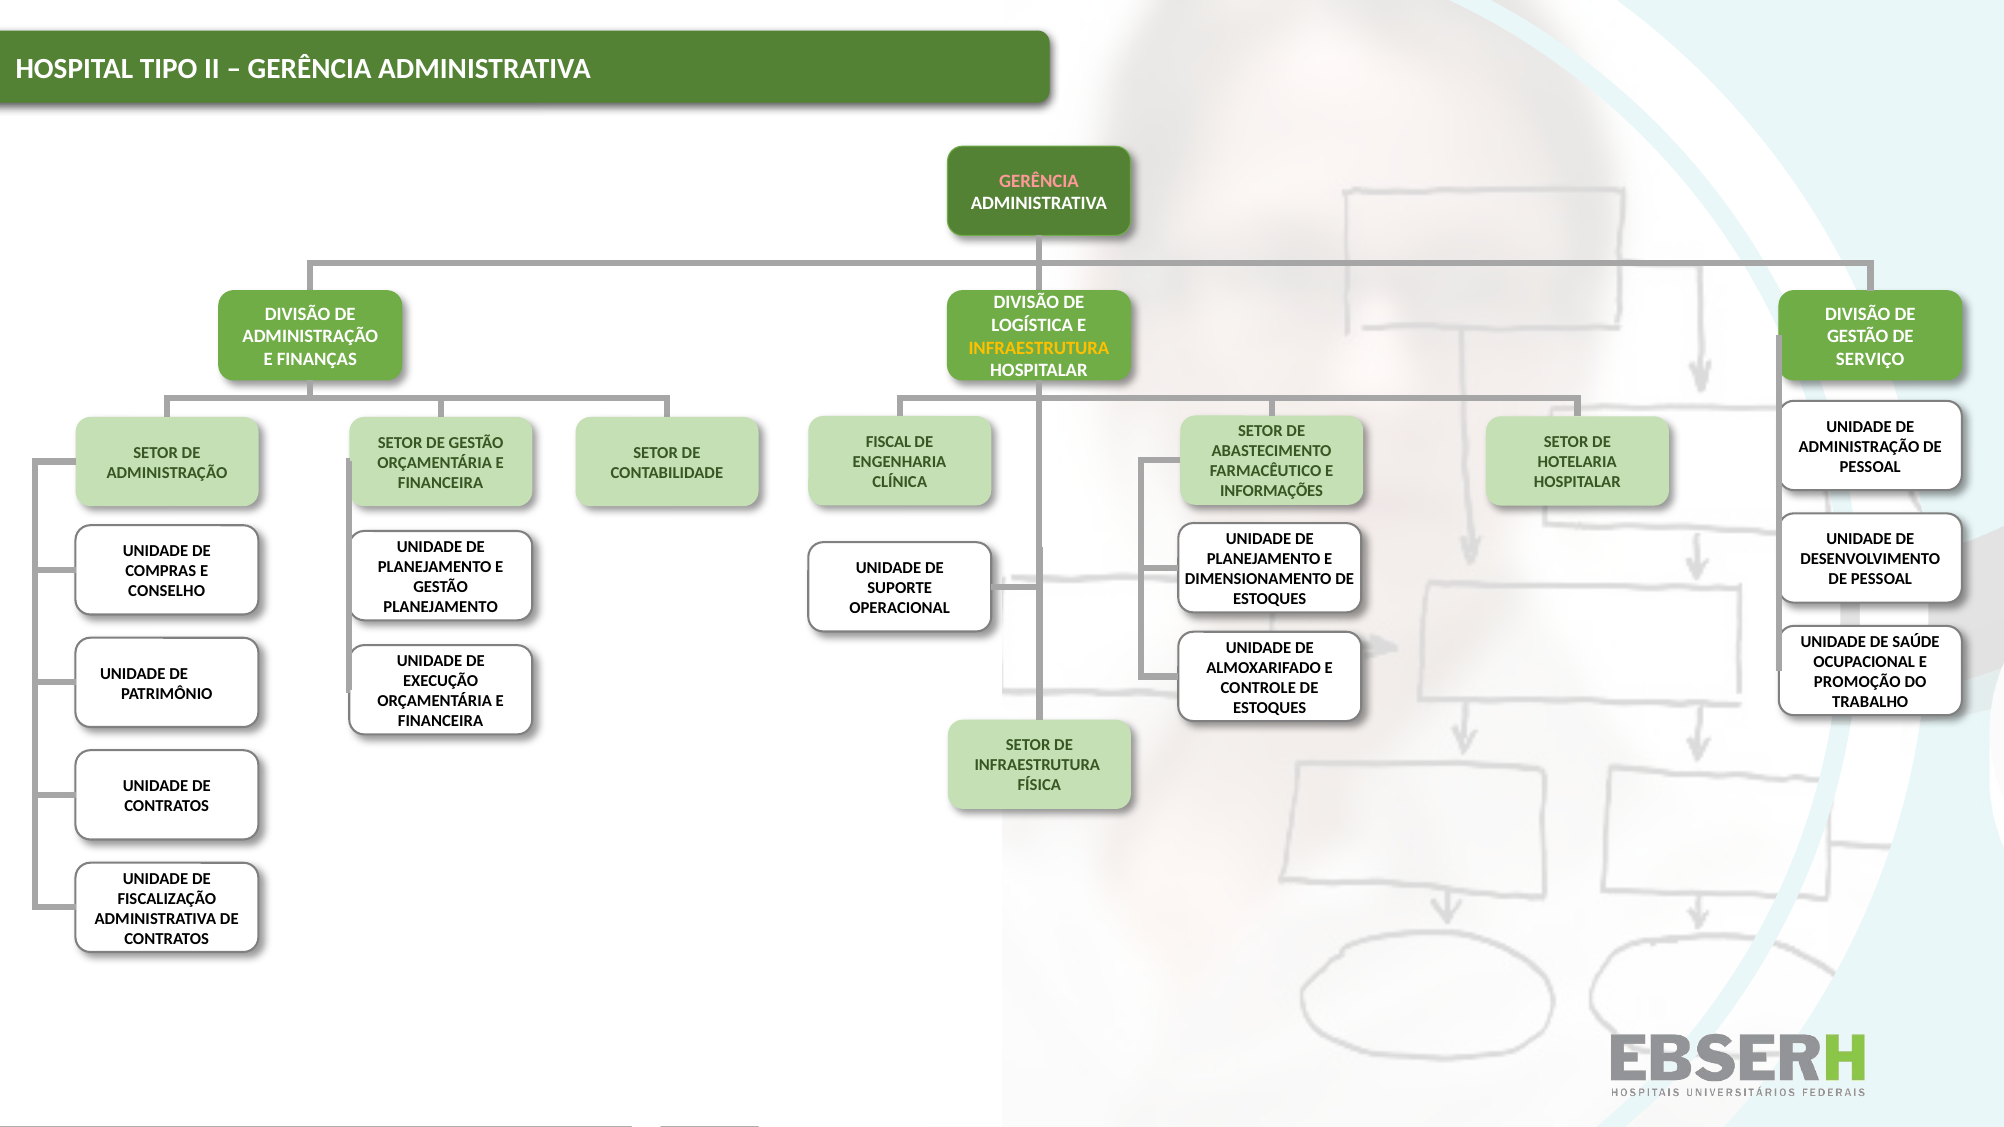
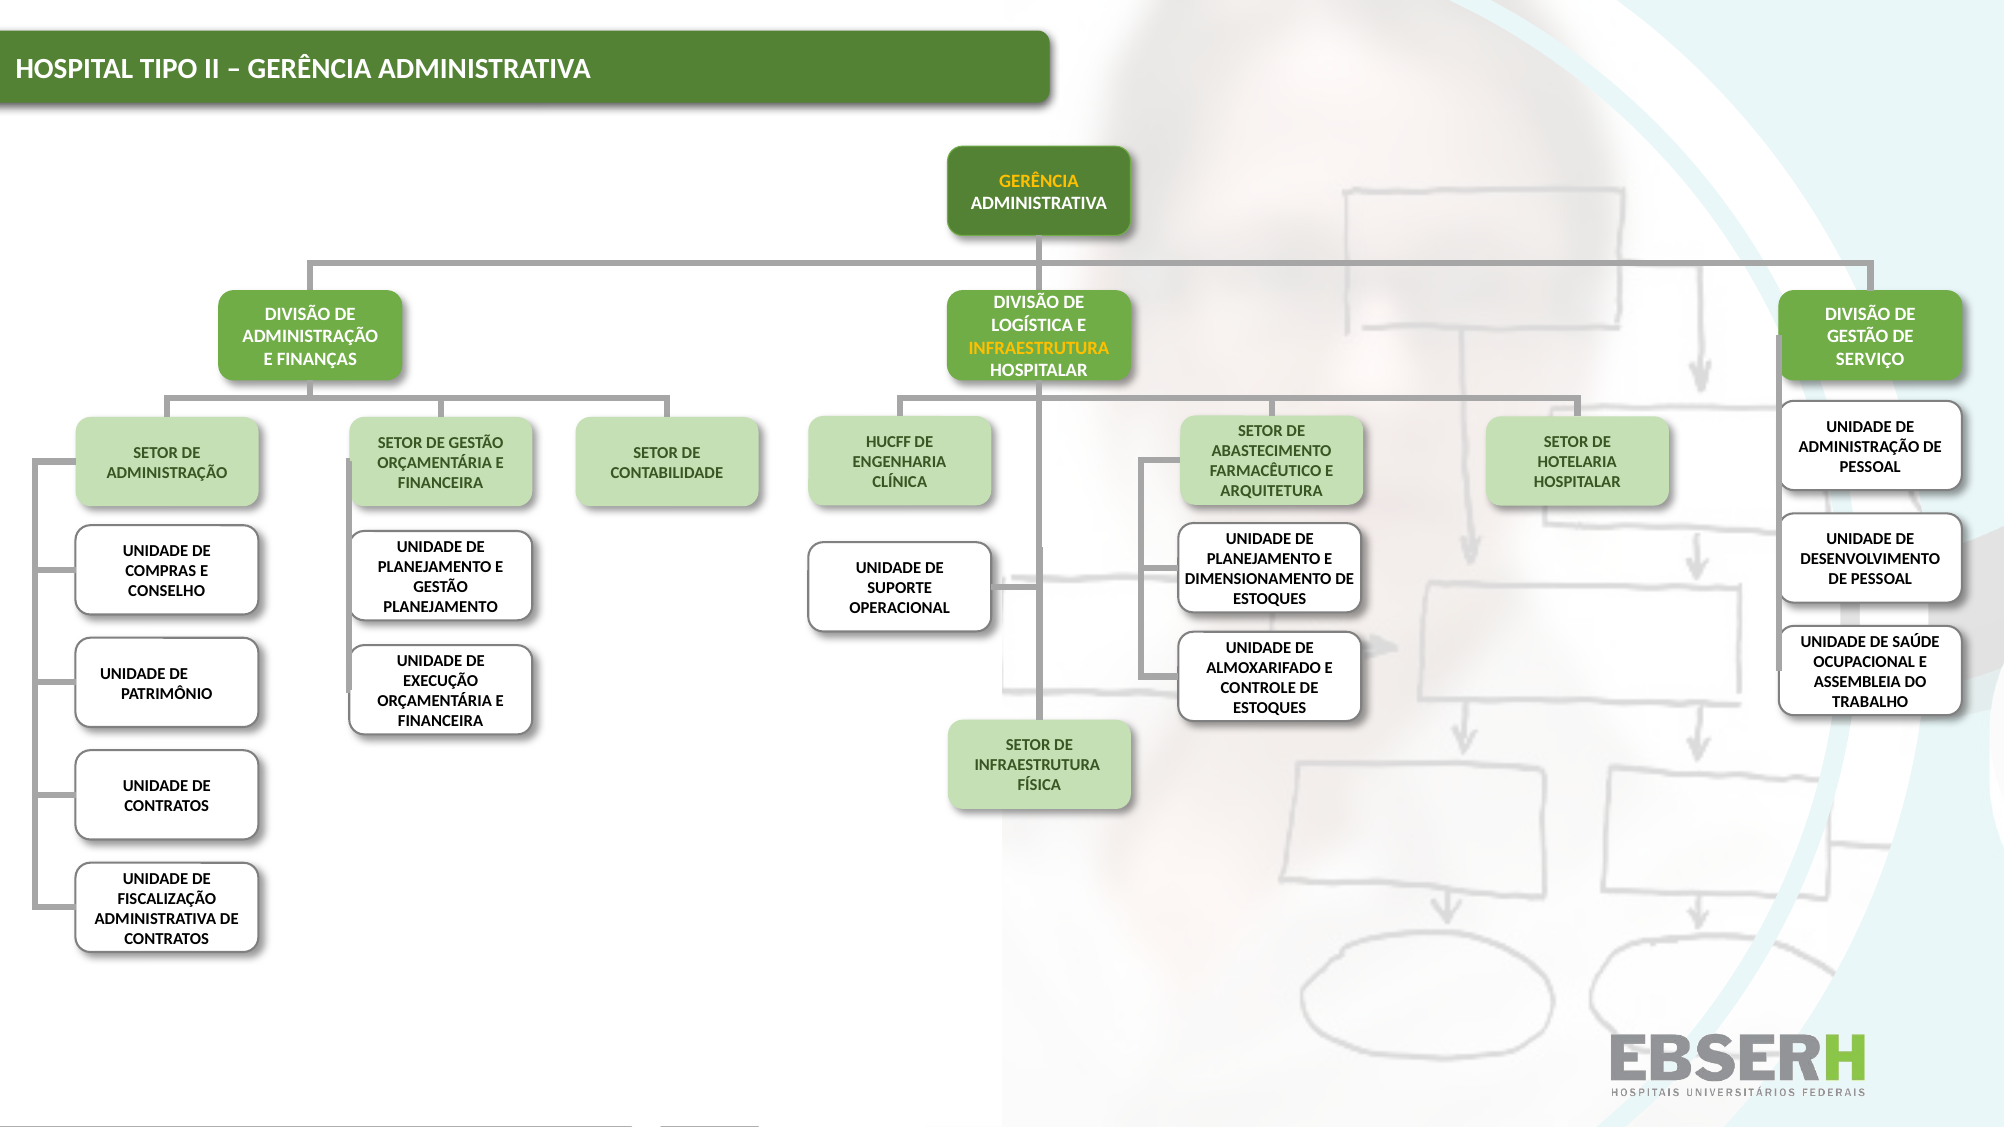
GERÊNCIA at (1039, 181) colour: pink -> yellow
FISCAL: FISCAL -> HUCFF
INFORMAÇÕES: INFORMAÇÕES -> ARQUITETURA
PROMOÇÃO: PROMOÇÃO -> ASSEMBLEIA
